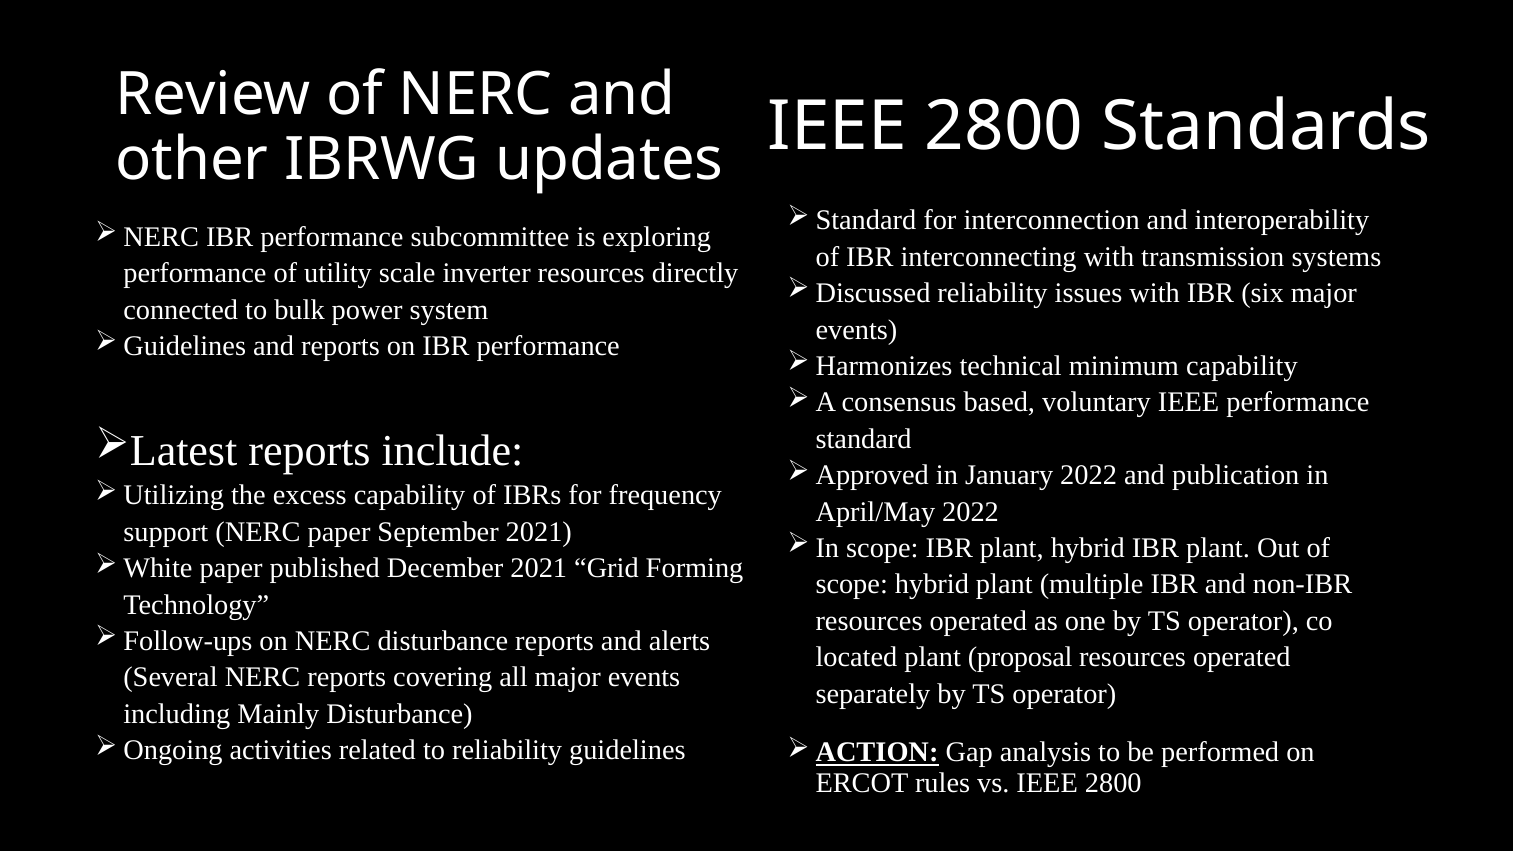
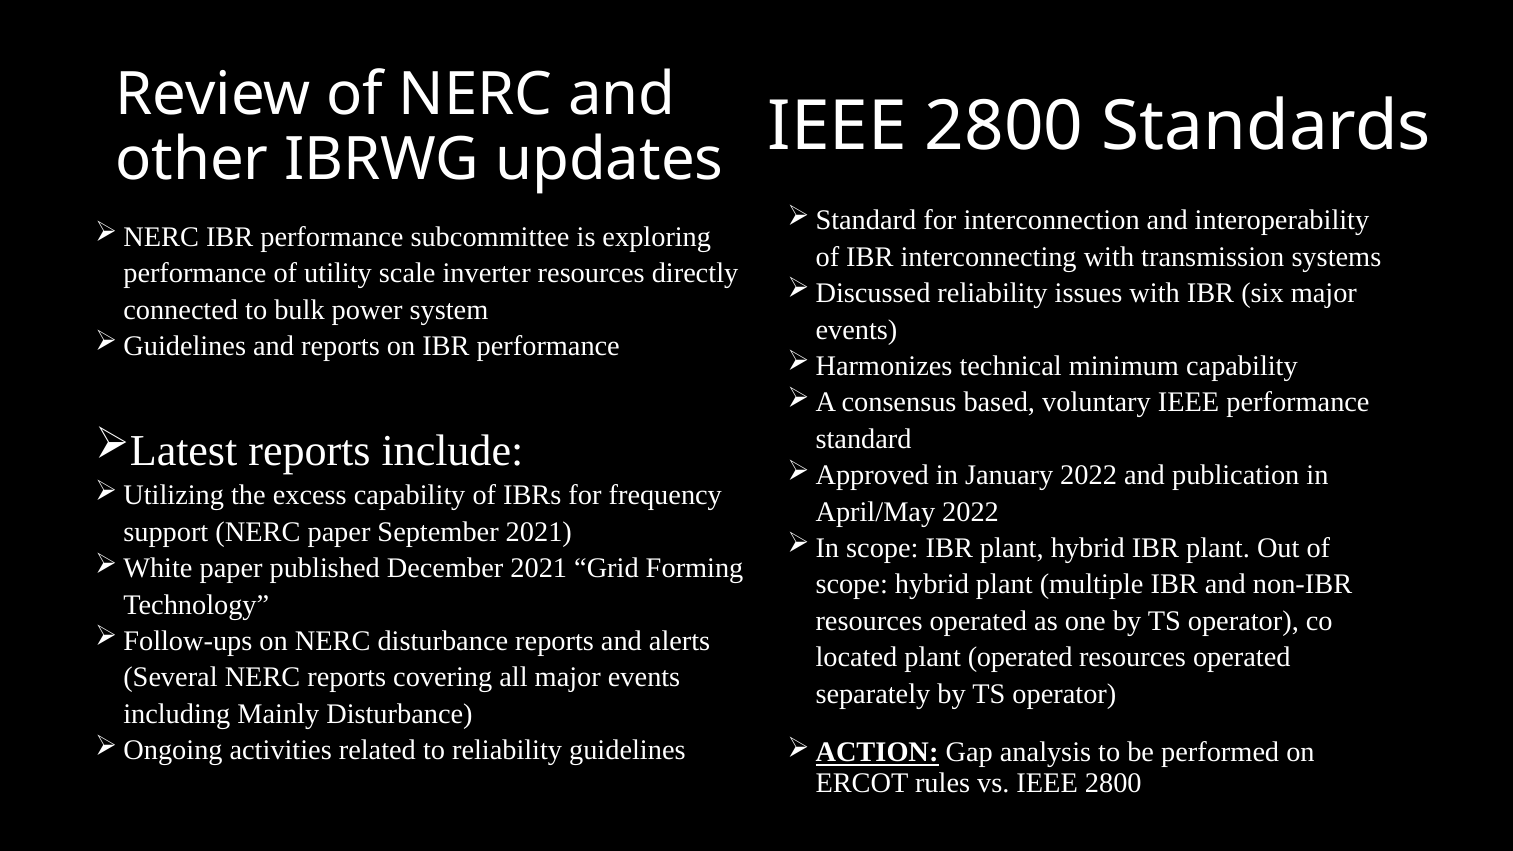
plant proposal: proposal -> operated
